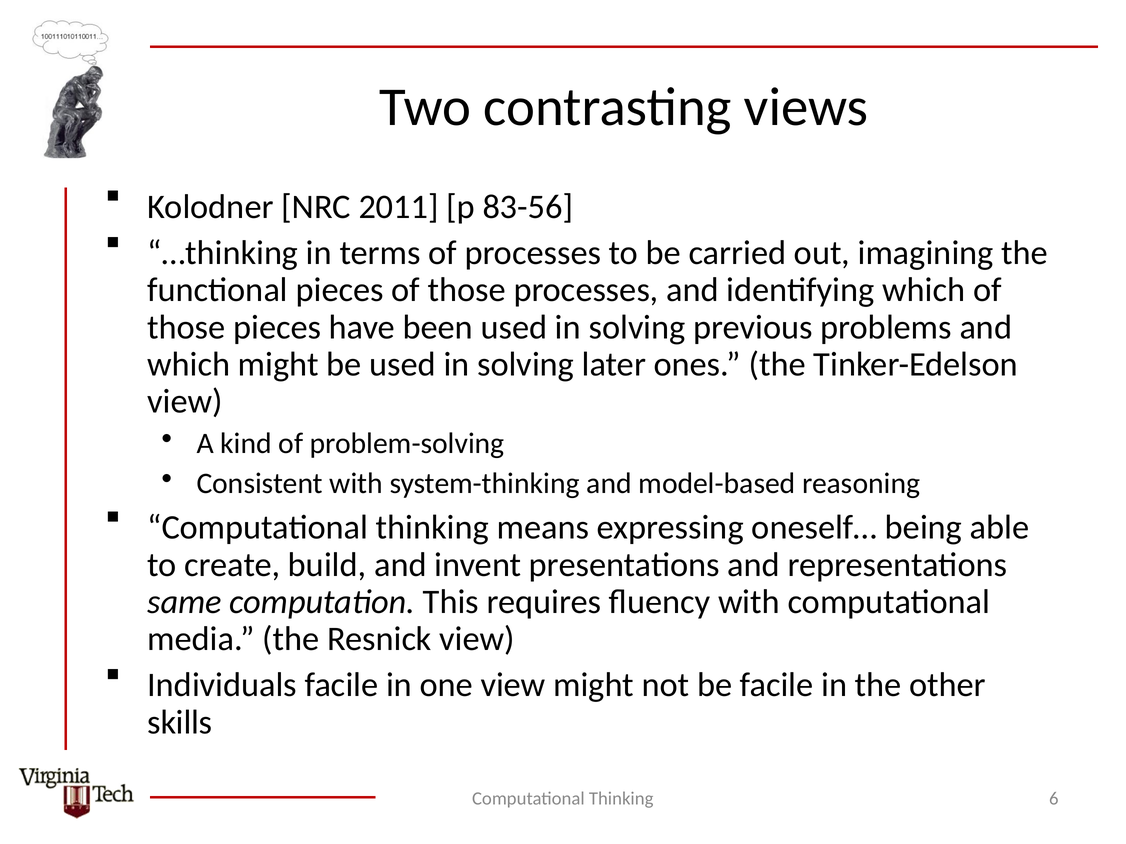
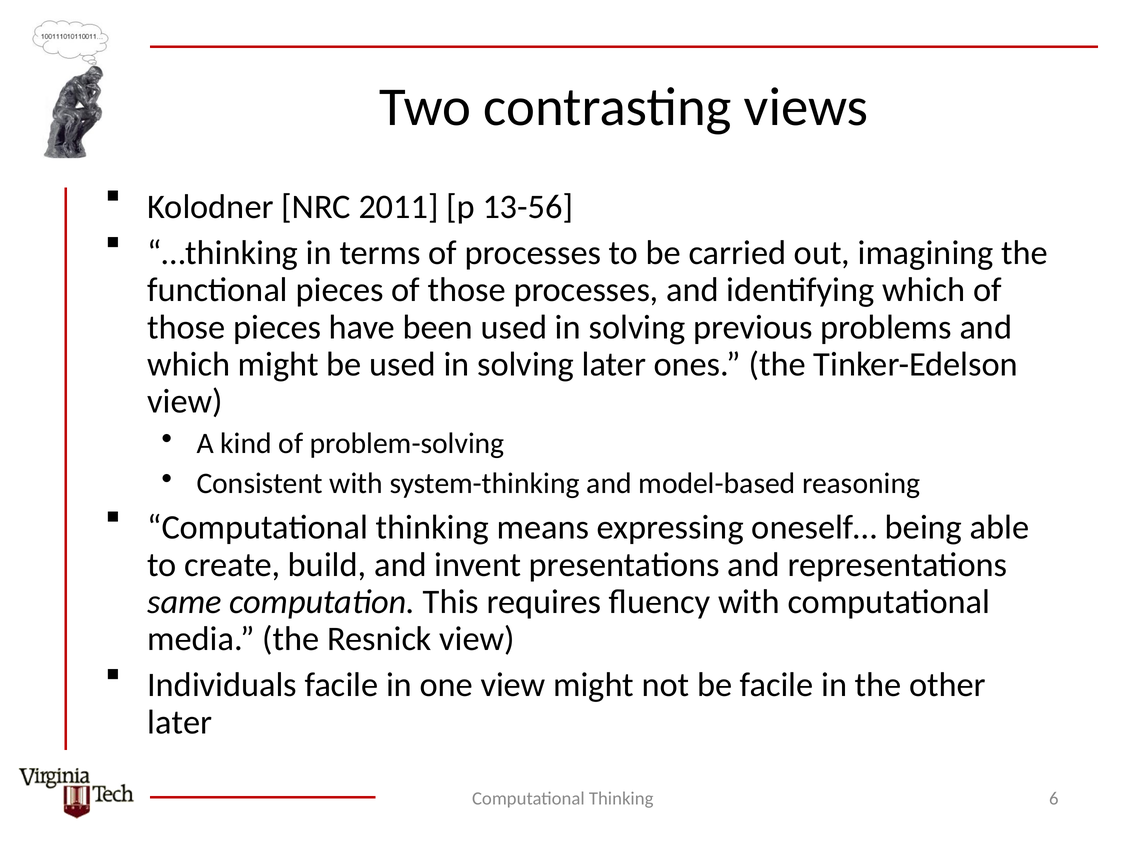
83-56: 83-56 -> 13-56
skills at (180, 723): skills -> later
